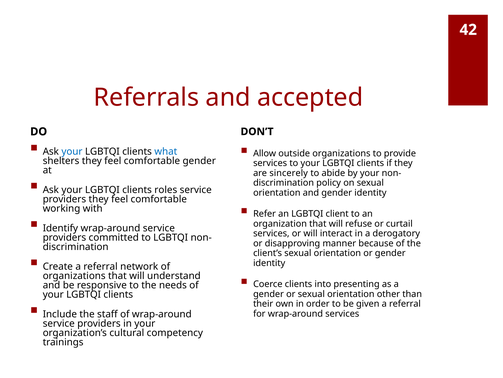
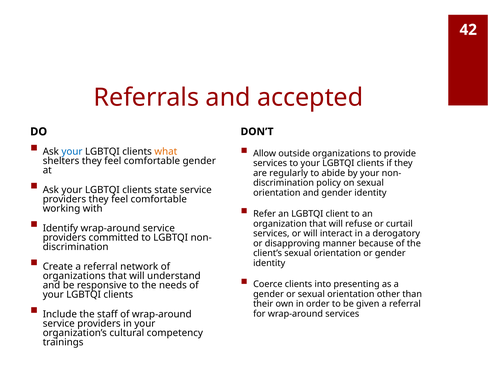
what colour: blue -> orange
sincerely: sincerely -> regularly
roles: roles -> state
